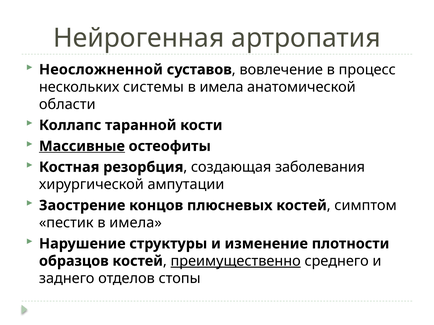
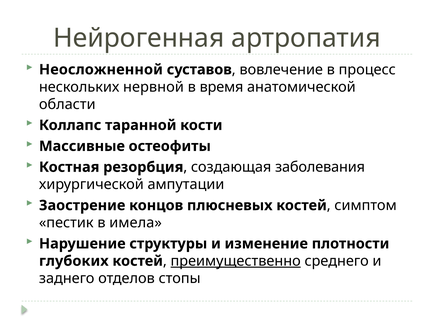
системы: системы -> нервной
имела at (222, 87): имела -> время
Массивные underline: present -> none
образцов: образцов -> глубоких
